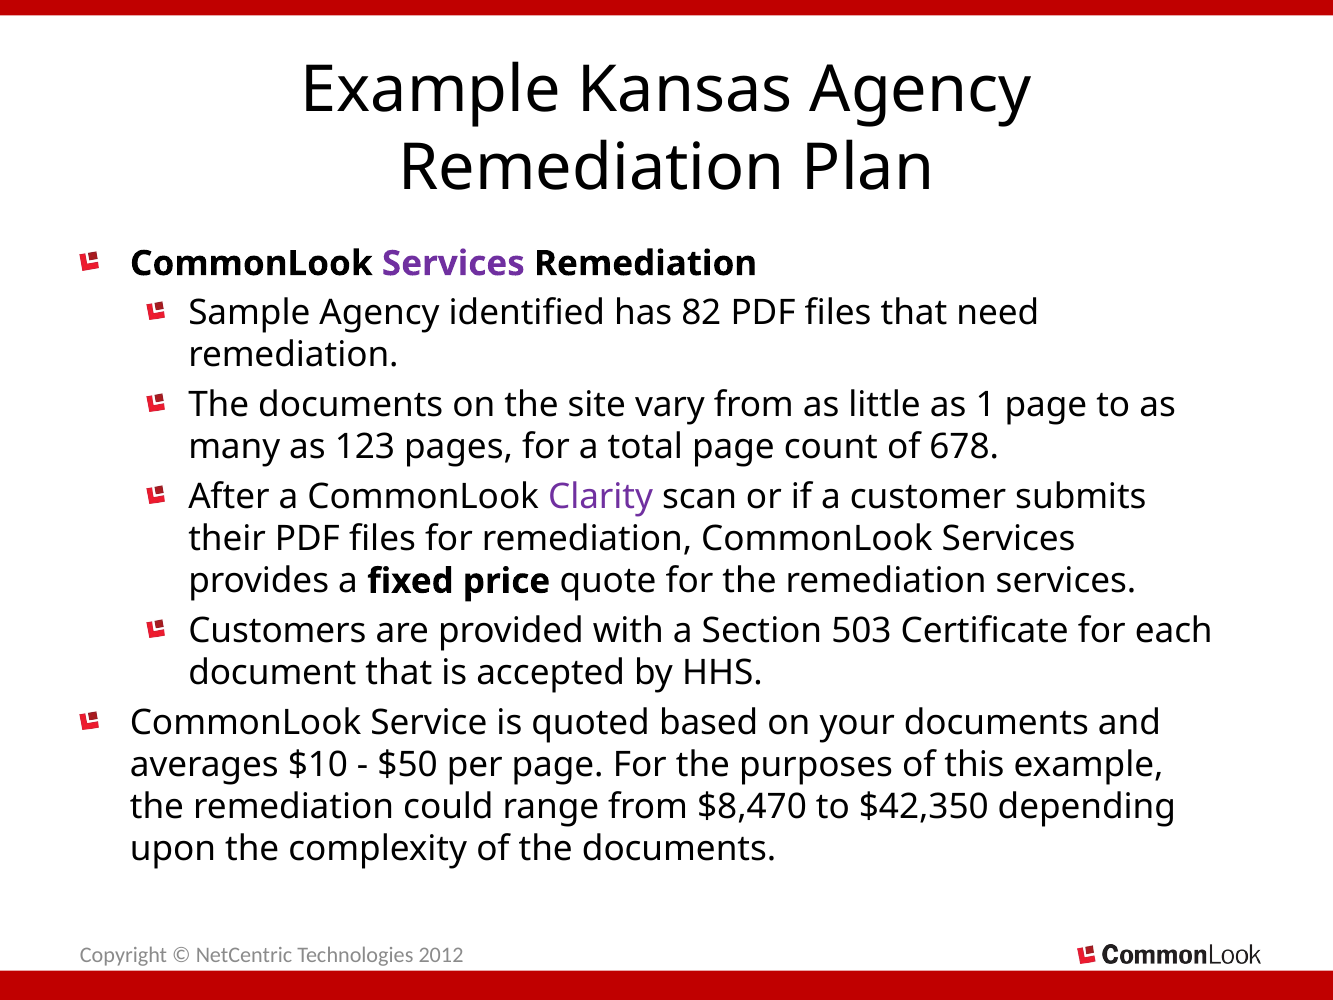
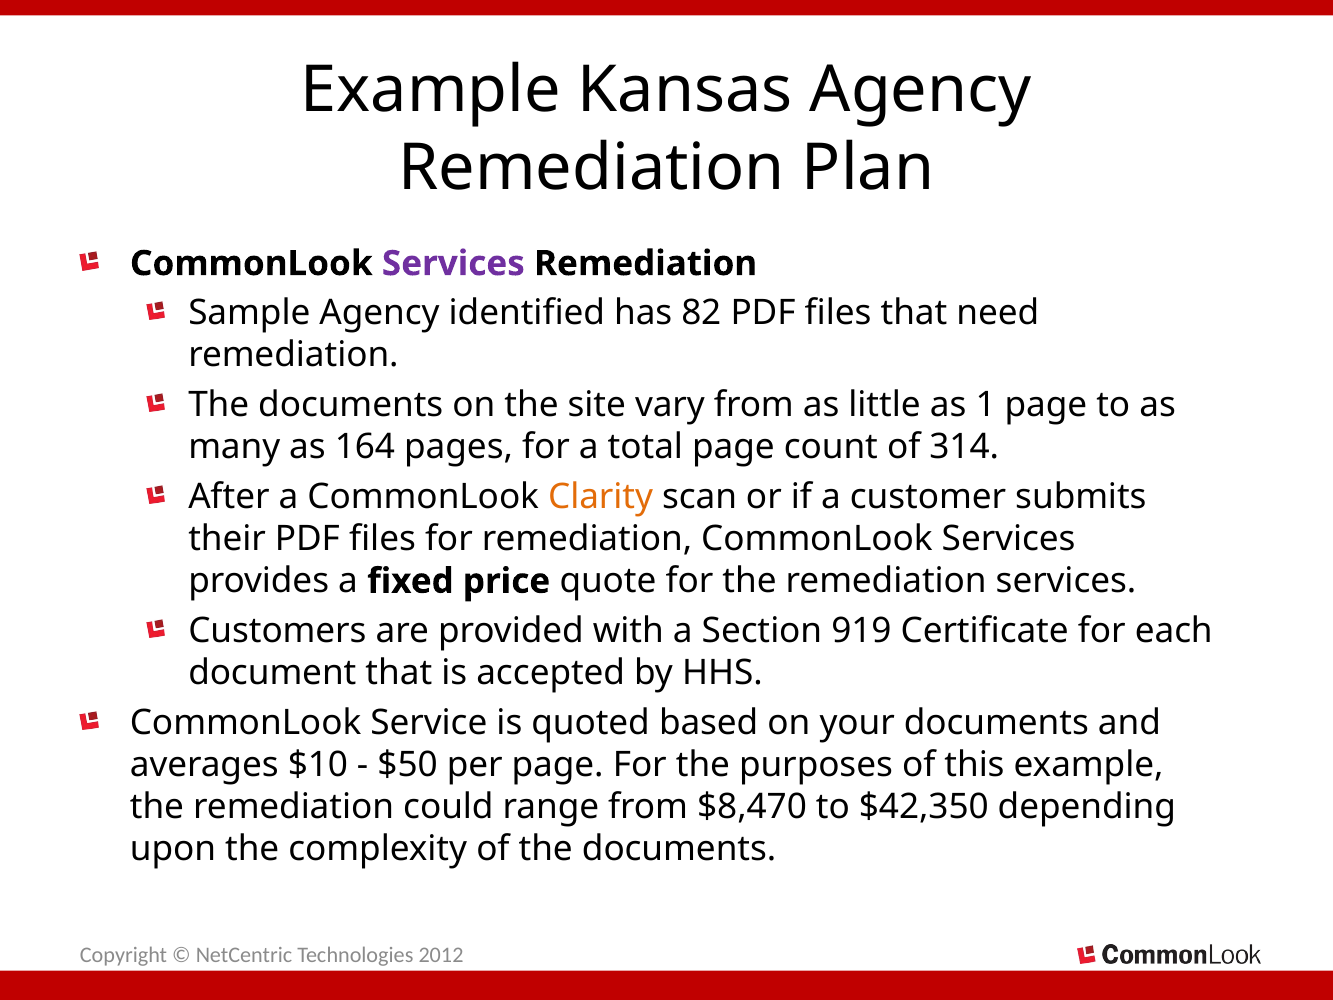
123: 123 -> 164
678: 678 -> 314
Clarity colour: purple -> orange
503: 503 -> 919
